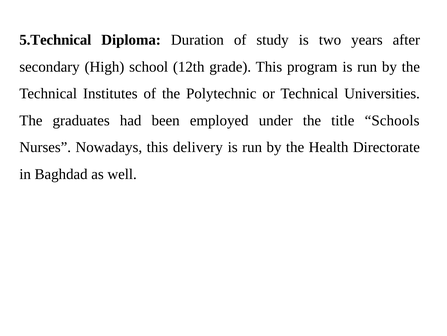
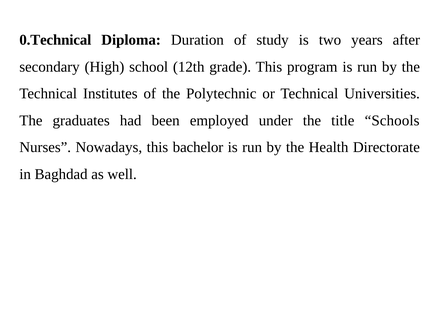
5.Technical: 5.Technical -> 0.Technical
delivery: delivery -> bachelor
